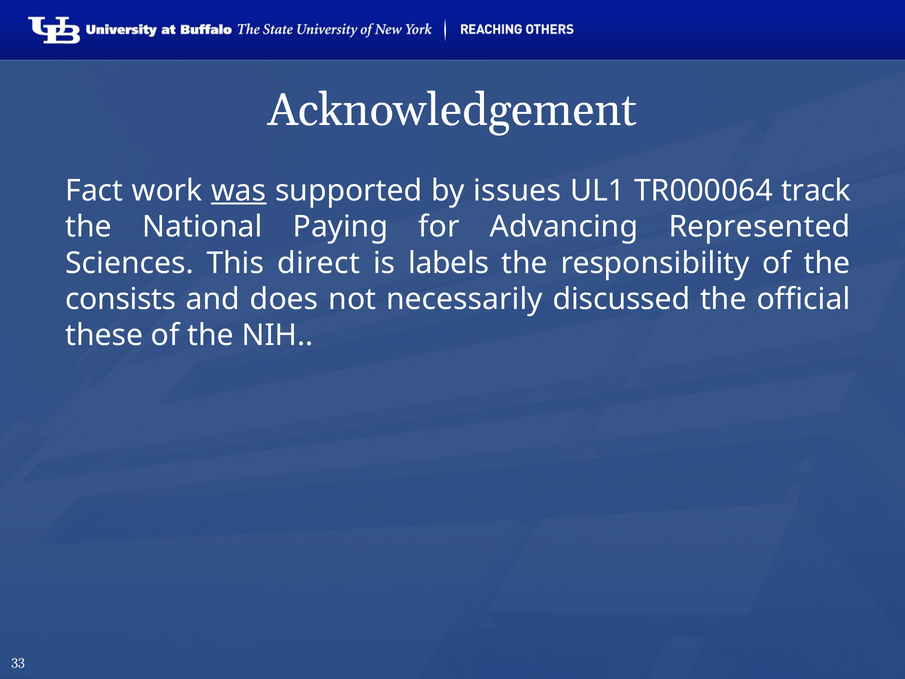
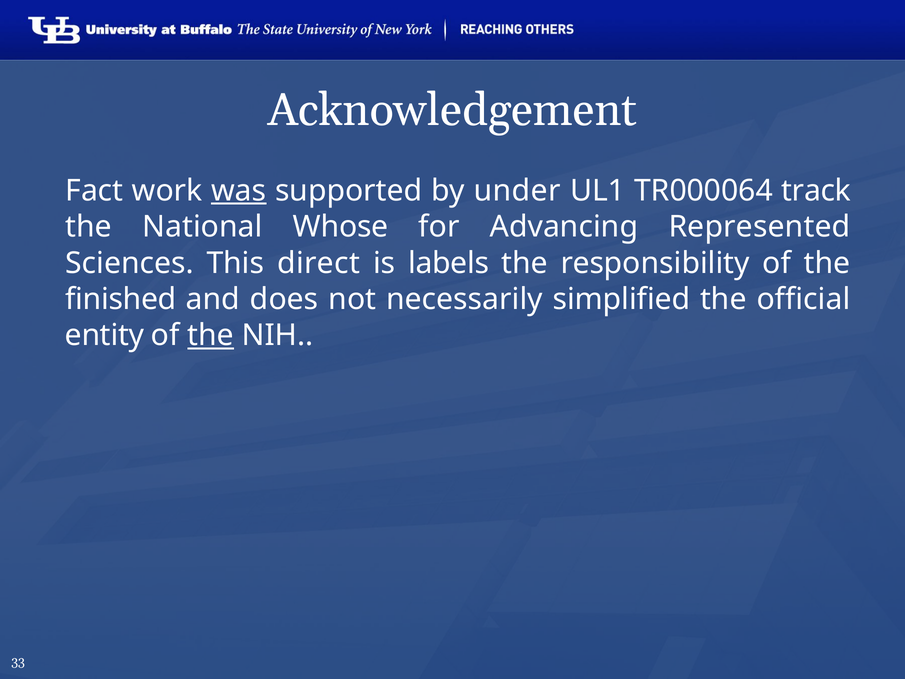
issues: issues -> under
Paying: Paying -> Whose
consists: consists -> finished
discussed: discussed -> simplified
these: these -> entity
the at (211, 335) underline: none -> present
